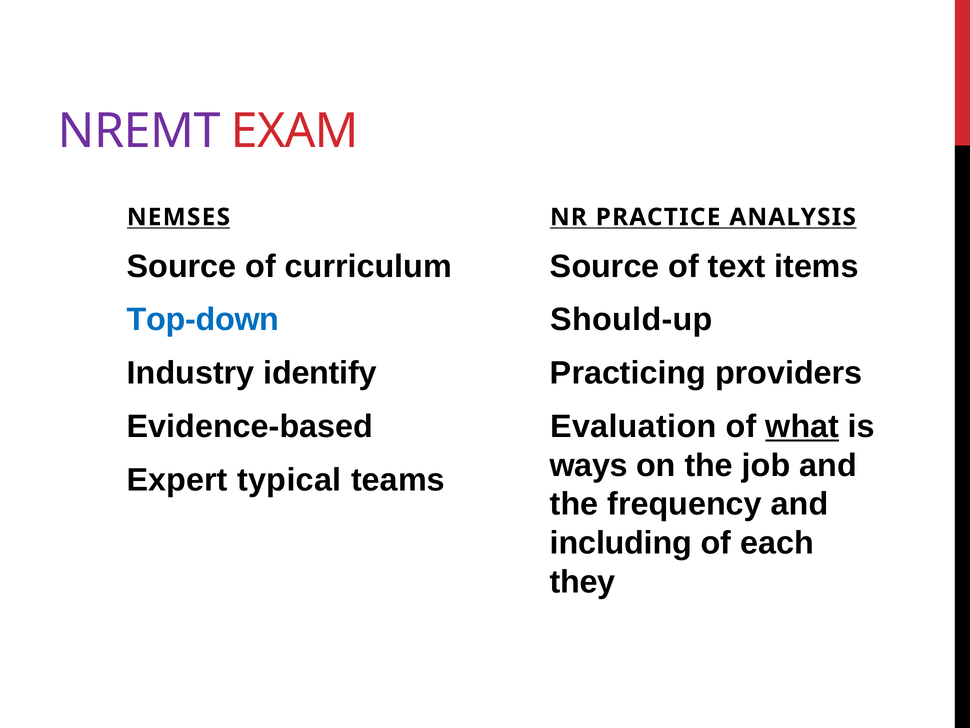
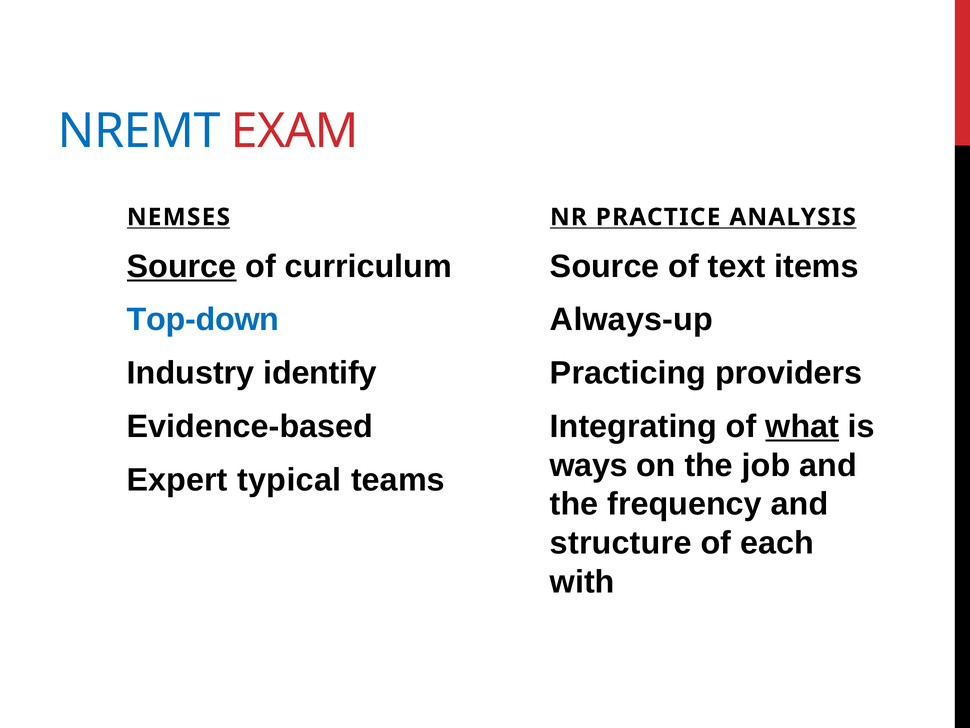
NREMT colour: purple -> blue
Source at (182, 266) underline: none -> present
Should-up: Should-up -> Always-up
Evaluation: Evaluation -> Integrating
including: including -> structure
they: they -> with
